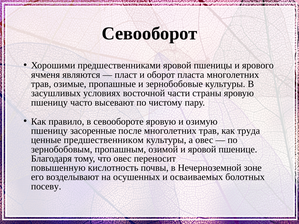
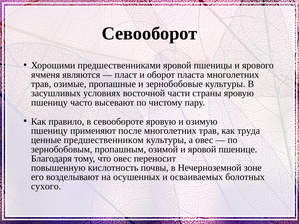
засоренные: засоренные -> применяют
посеву: посеву -> сухого
